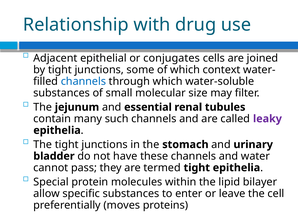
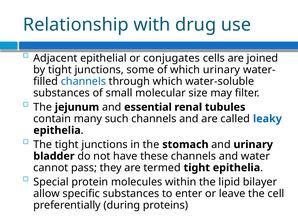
which context: context -> urinary
leaky colour: purple -> blue
moves: moves -> during
